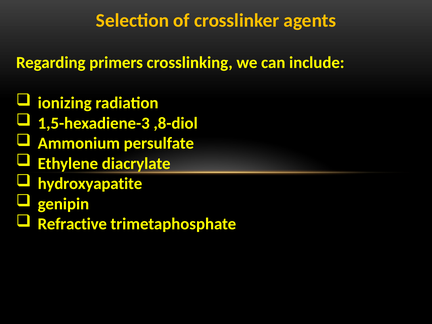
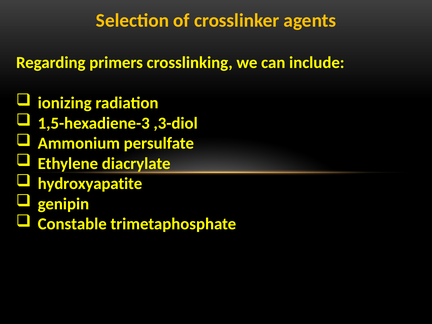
,8-diol: ,8-diol -> ,3-diol
Refractive: Refractive -> Constable
